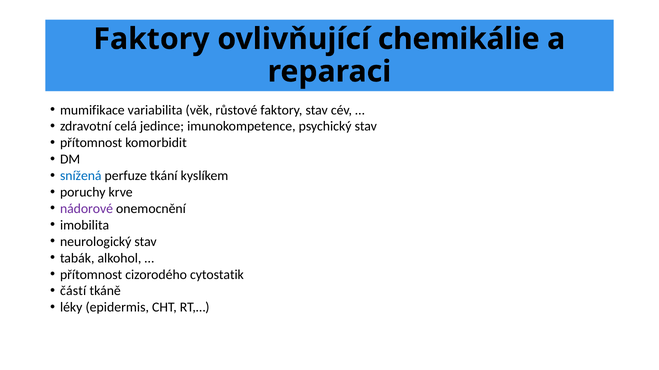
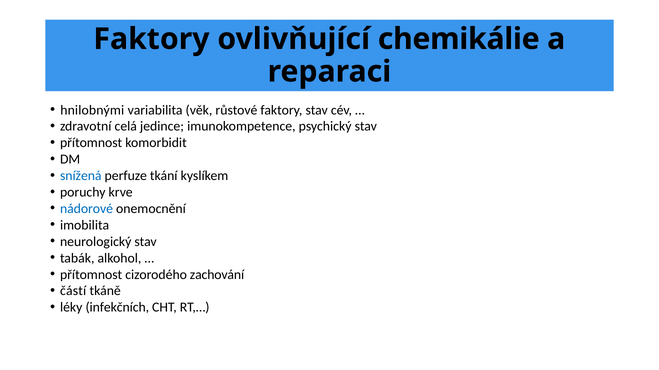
mumifikace: mumifikace -> hnilobnými
nádorové colour: purple -> blue
cytostatik: cytostatik -> zachování
epidermis: epidermis -> infekčních
